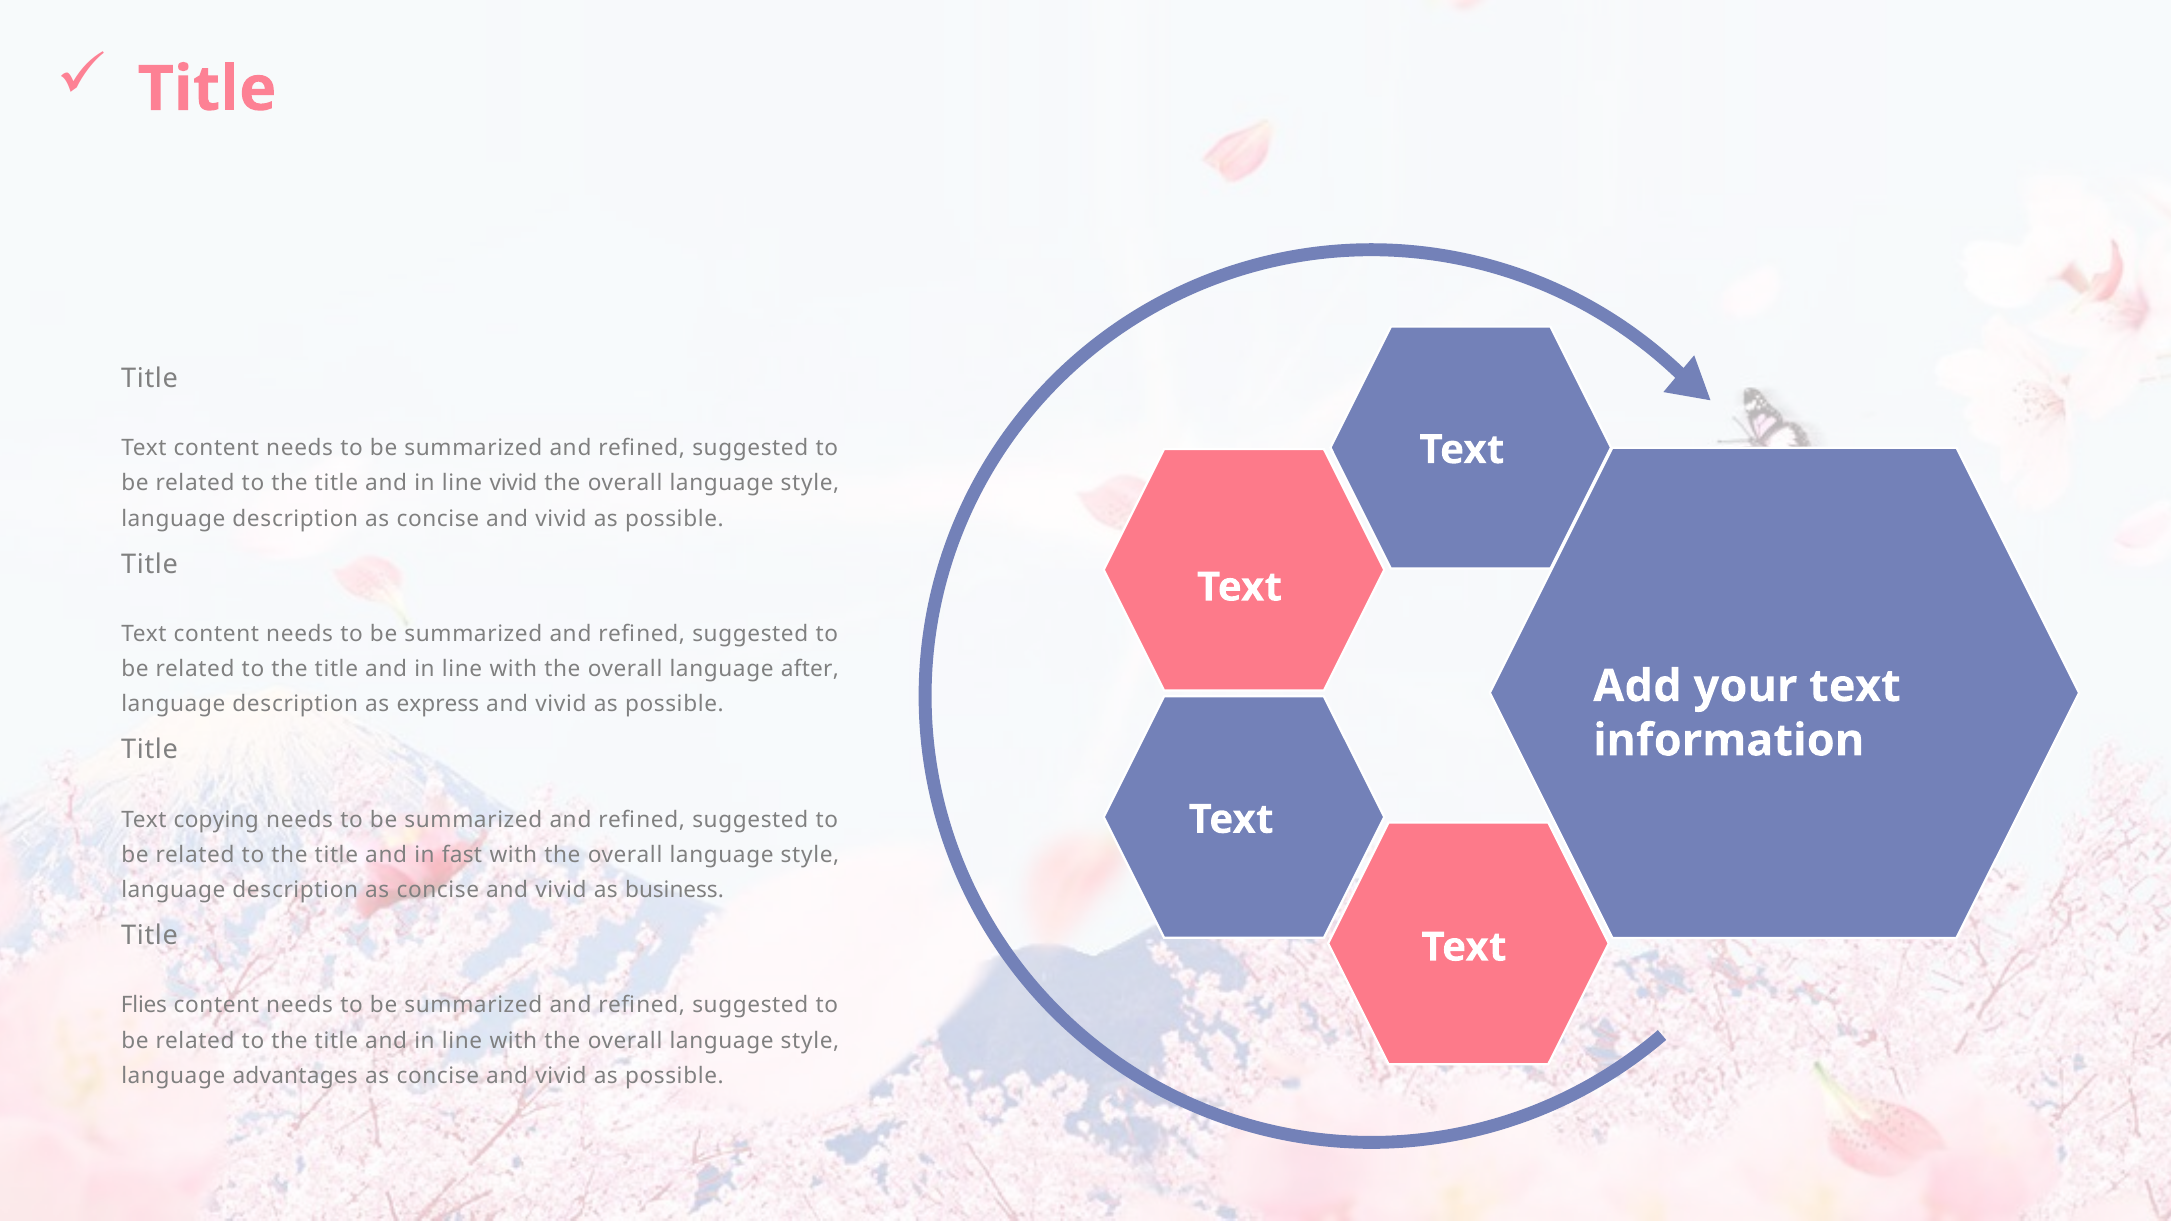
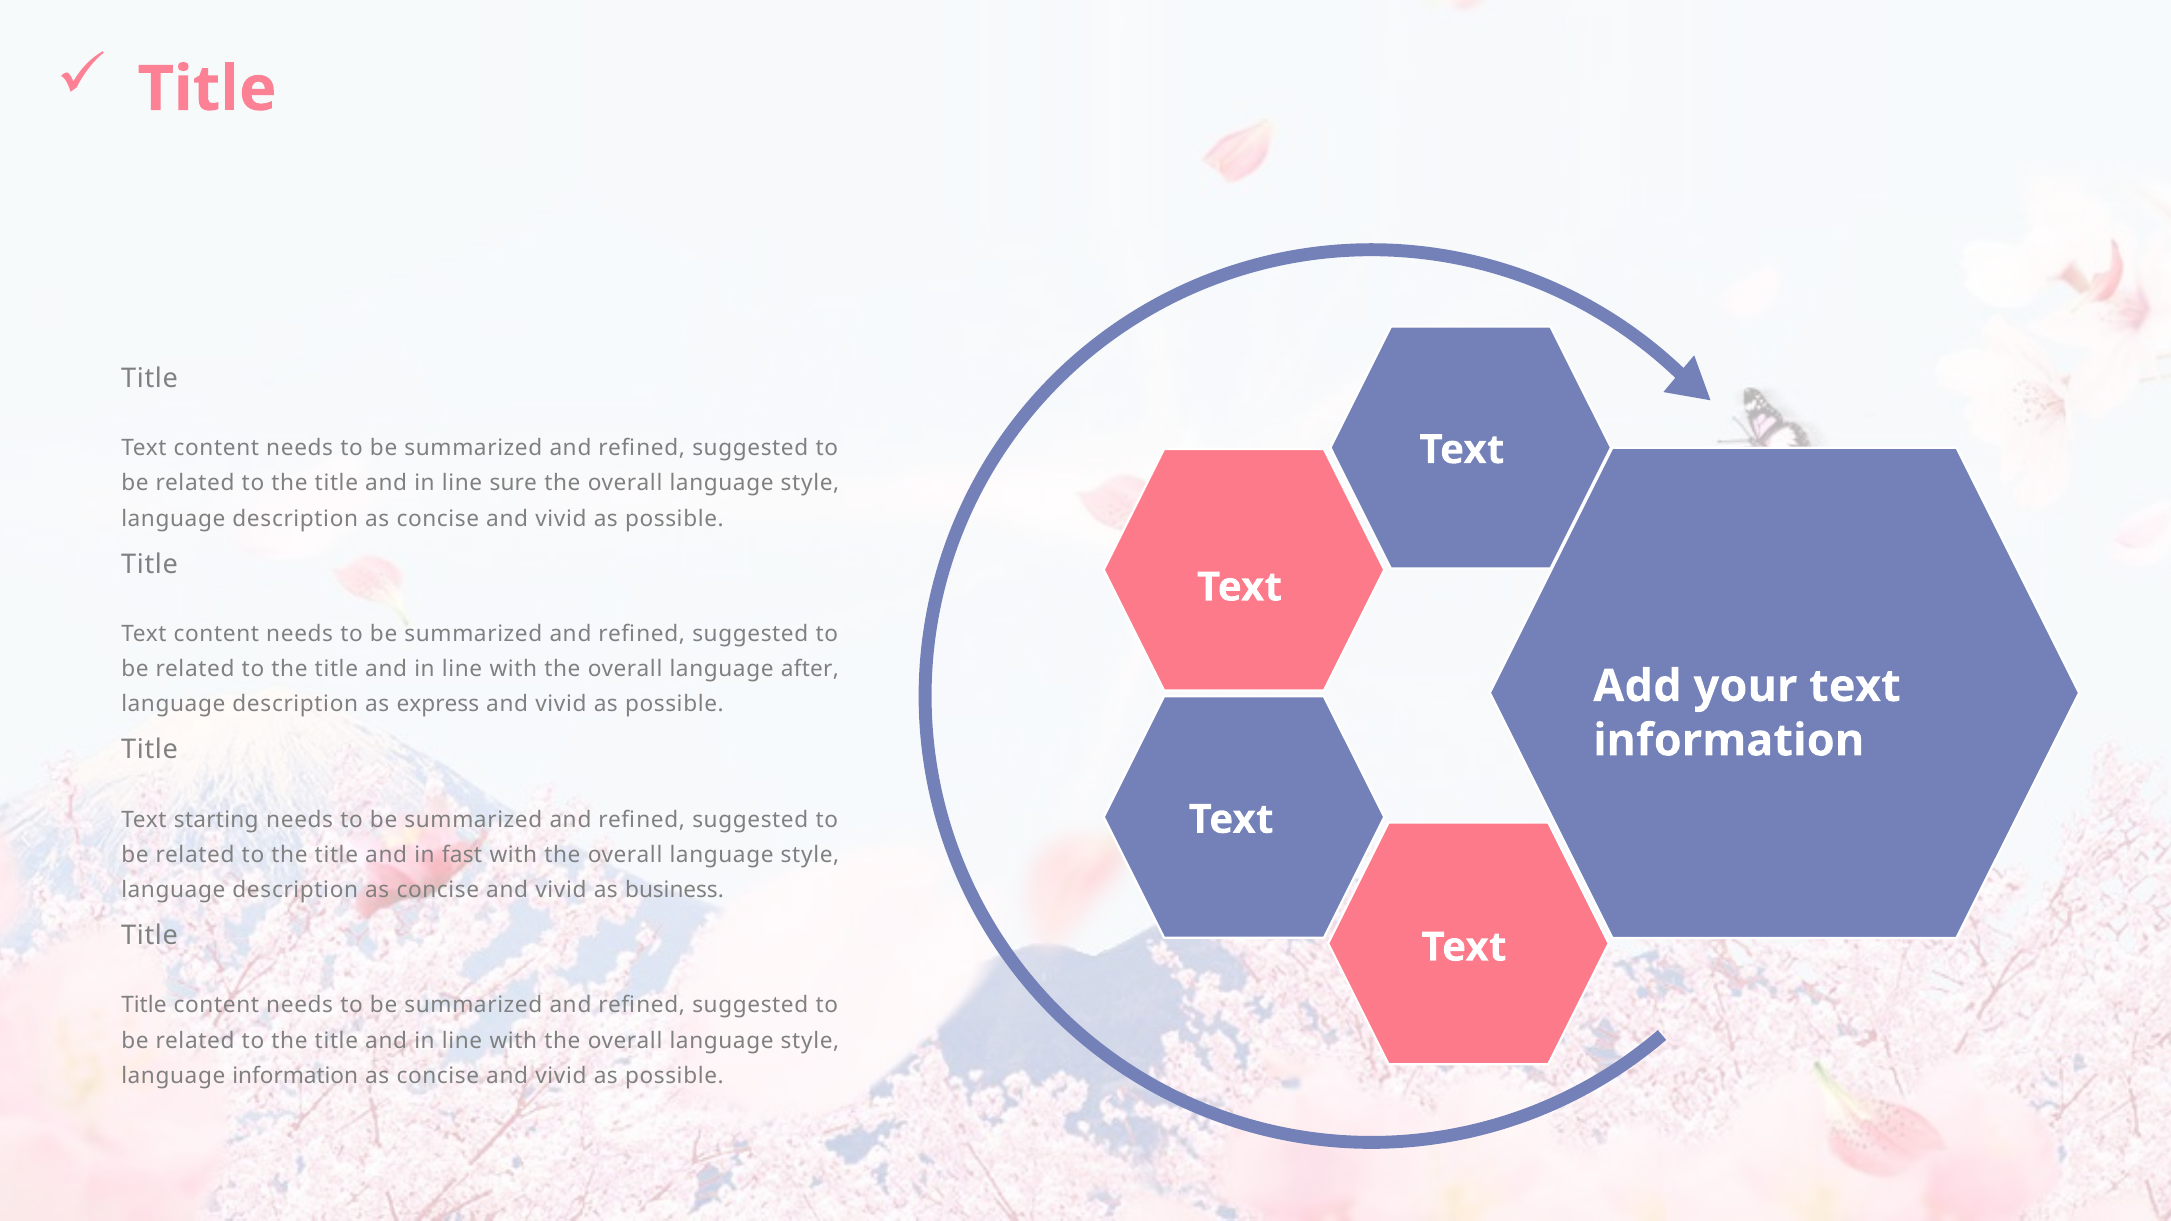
line vivid: vivid -> sure
copying: copying -> starting
Flies at (144, 1006): Flies -> Title
language advantages: advantages -> information
